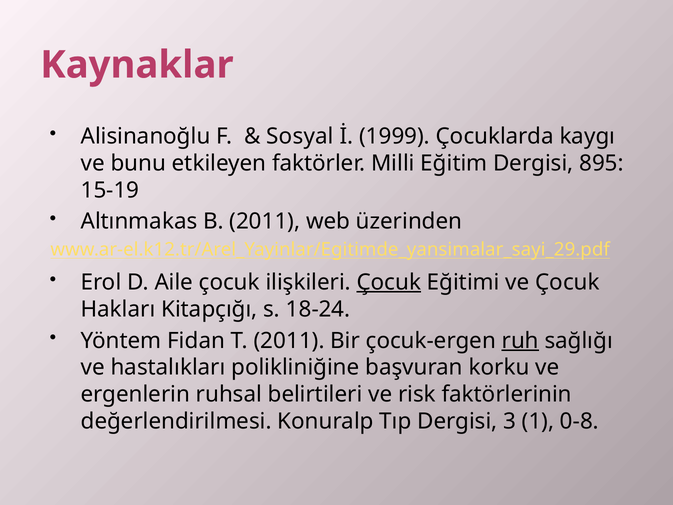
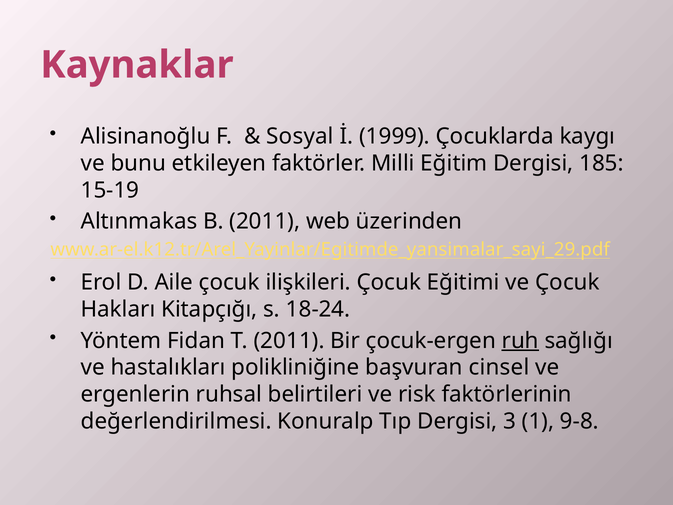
895: 895 -> 185
Çocuk at (389, 282) underline: present -> none
korku: korku -> cinsel
0-8: 0-8 -> 9-8
